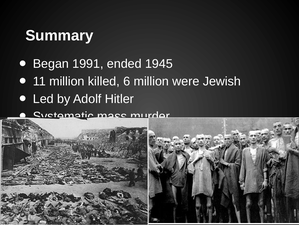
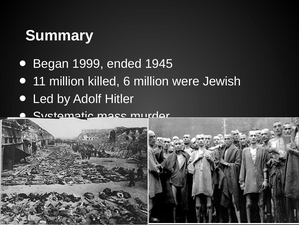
1991: 1991 -> 1999
